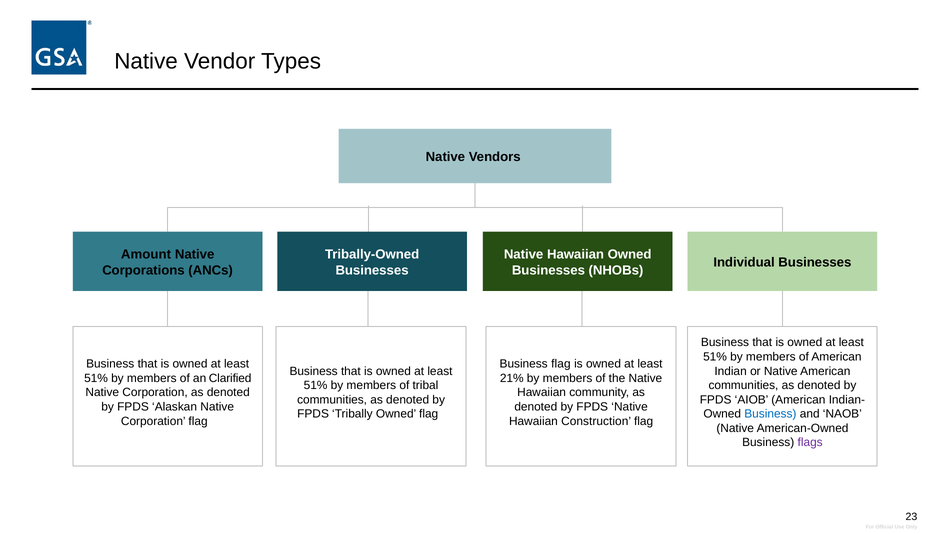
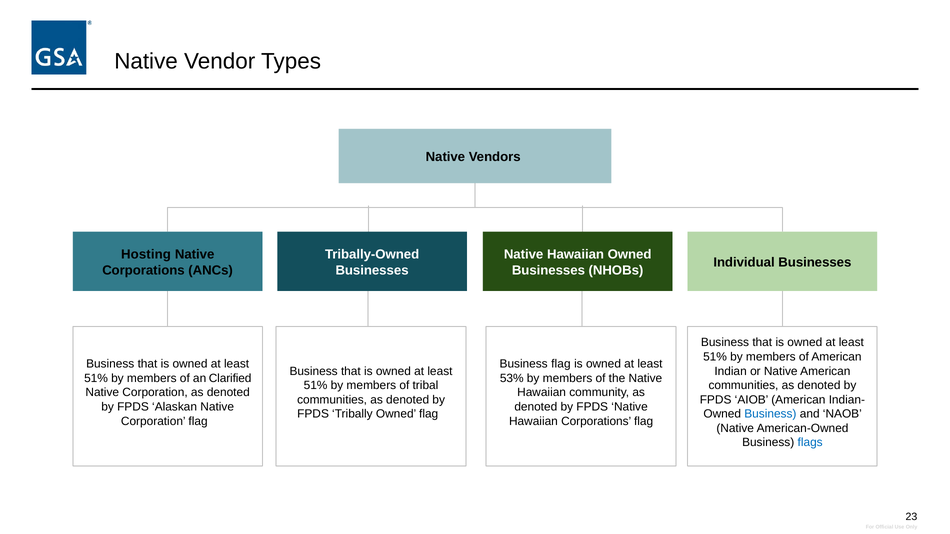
Amount: Amount -> Hosting
21%: 21% -> 53%
Hawaiian Construction: Construction -> Corporations
flags colour: purple -> blue
